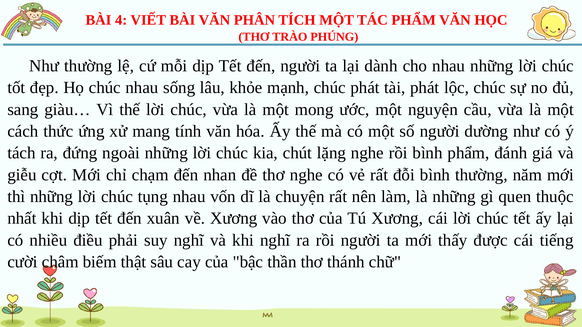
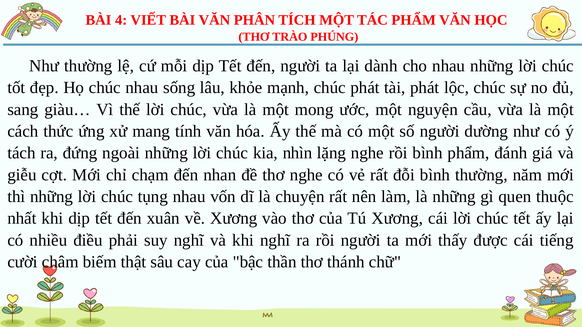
chút: chút -> nhìn
